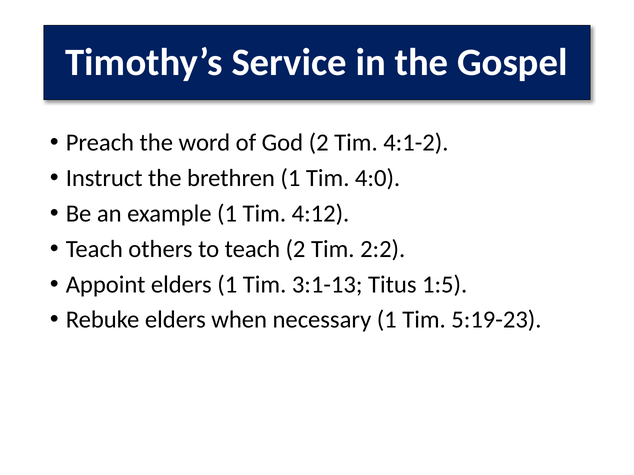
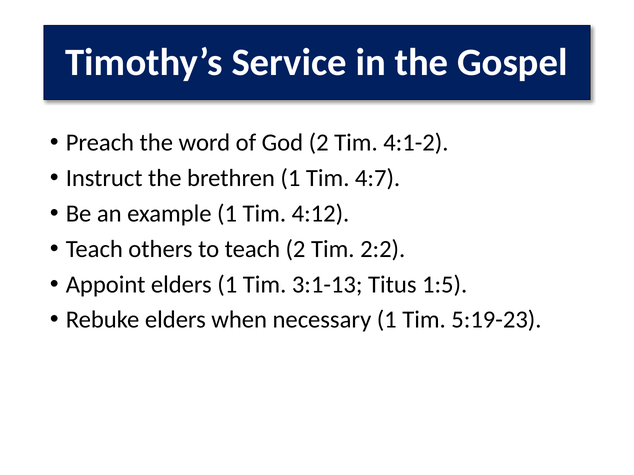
4:0: 4:0 -> 4:7
